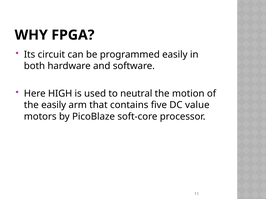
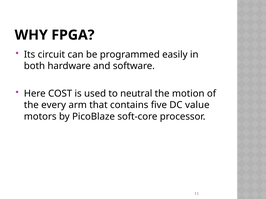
HIGH: HIGH -> COST
the easily: easily -> every
